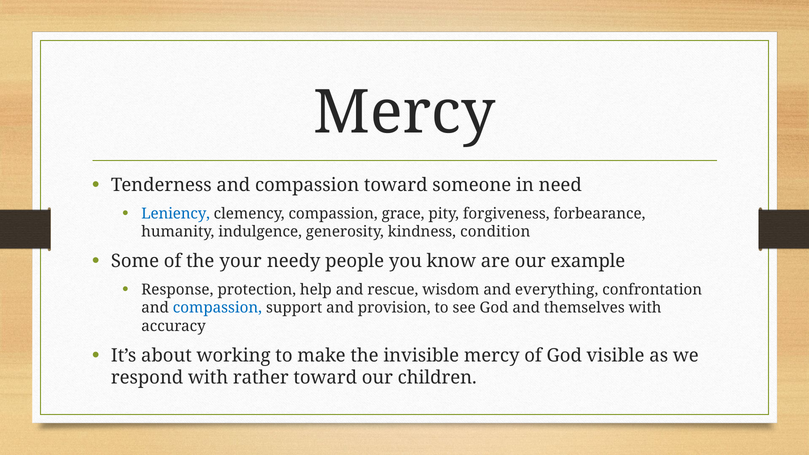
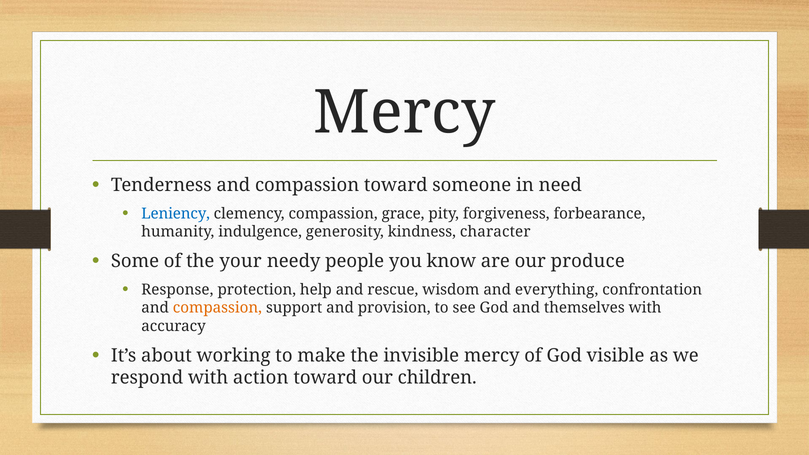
condition: condition -> character
example: example -> produce
compassion at (217, 308) colour: blue -> orange
rather: rather -> action
